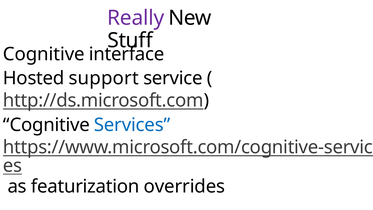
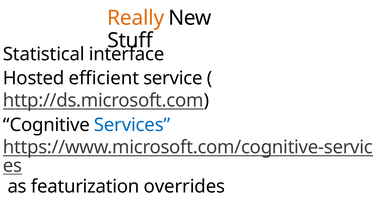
Really colour: purple -> orange
Cognitive at (44, 54): Cognitive -> Statistical
support: support -> efficient
